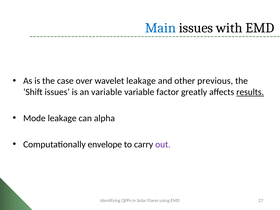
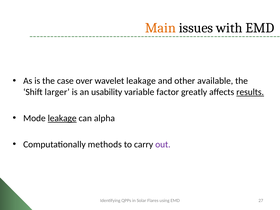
Main colour: blue -> orange
previous: previous -> available
Shift issues: issues -> larger
an variable: variable -> usability
leakage at (62, 118) underline: none -> present
envelope: envelope -> methods
